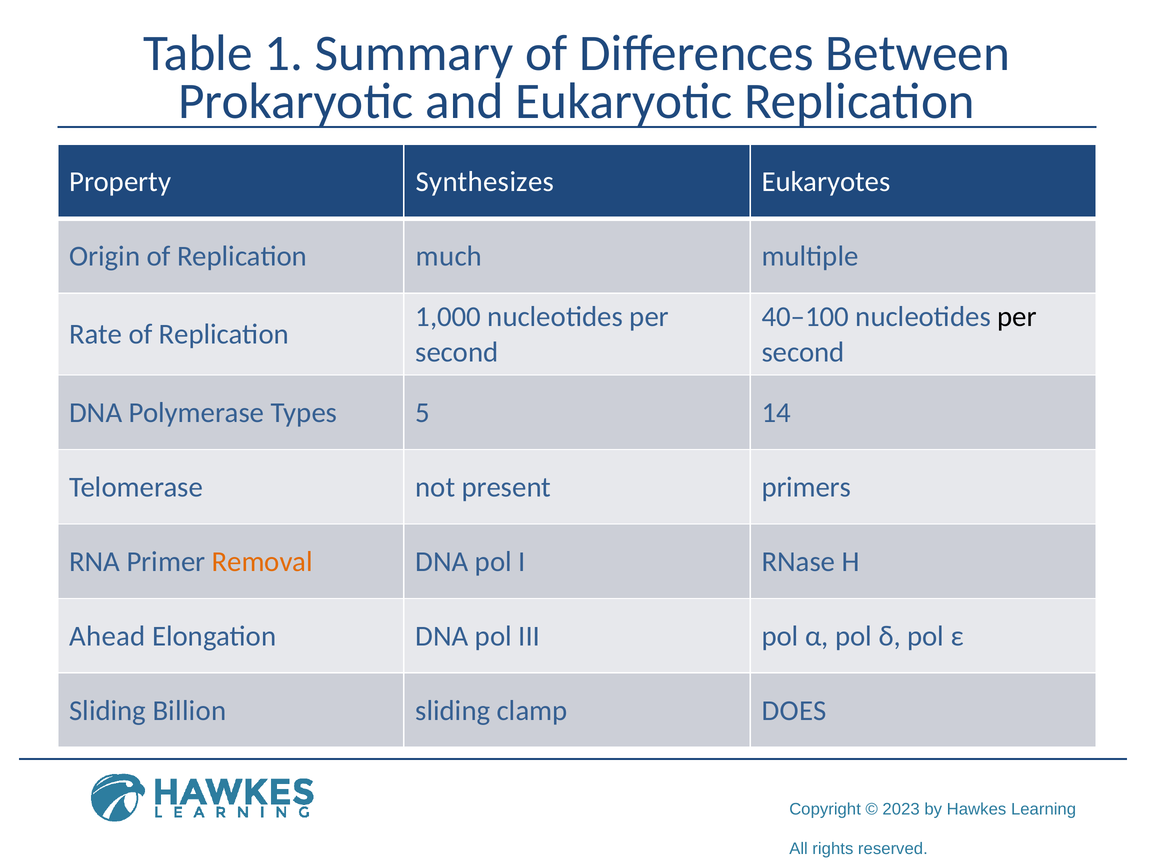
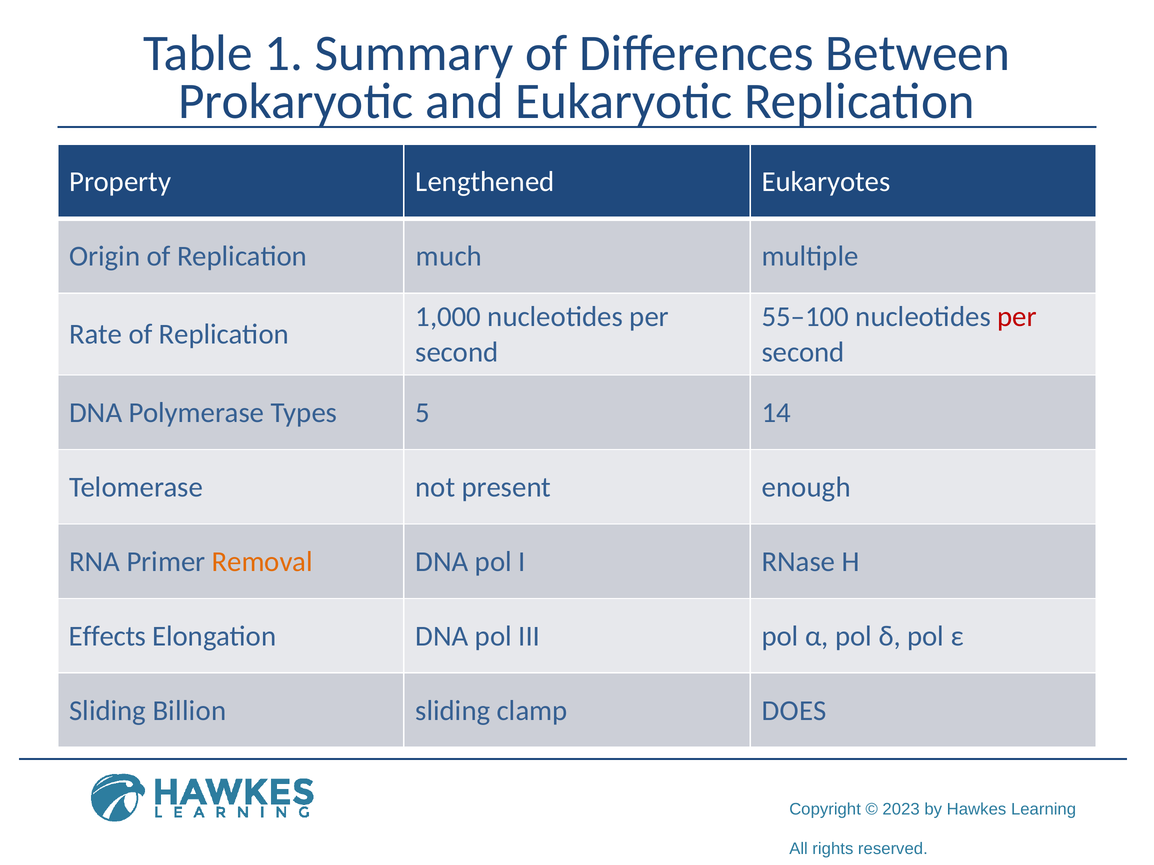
Synthesizes: Synthesizes -> Lengthened
40–100: 40–100 -> 55–100
per at (1017, 317) colour: black -> red
primers: primers -> enough
Ahead: Ahead -> Effects
